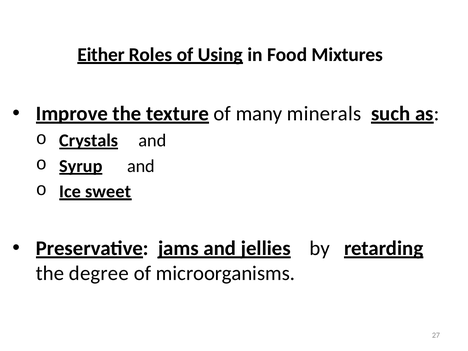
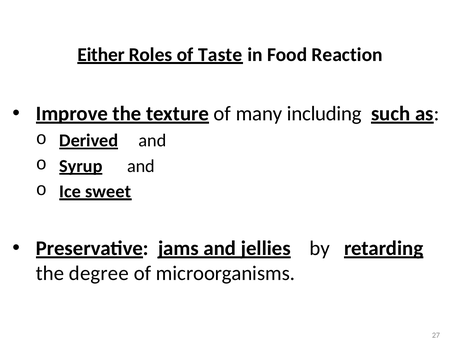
Using: Using -> Taste
Mixtures: Mixtures -> Reaction
minerals: minerals -> including
Crystals: Crystals -> Derived
